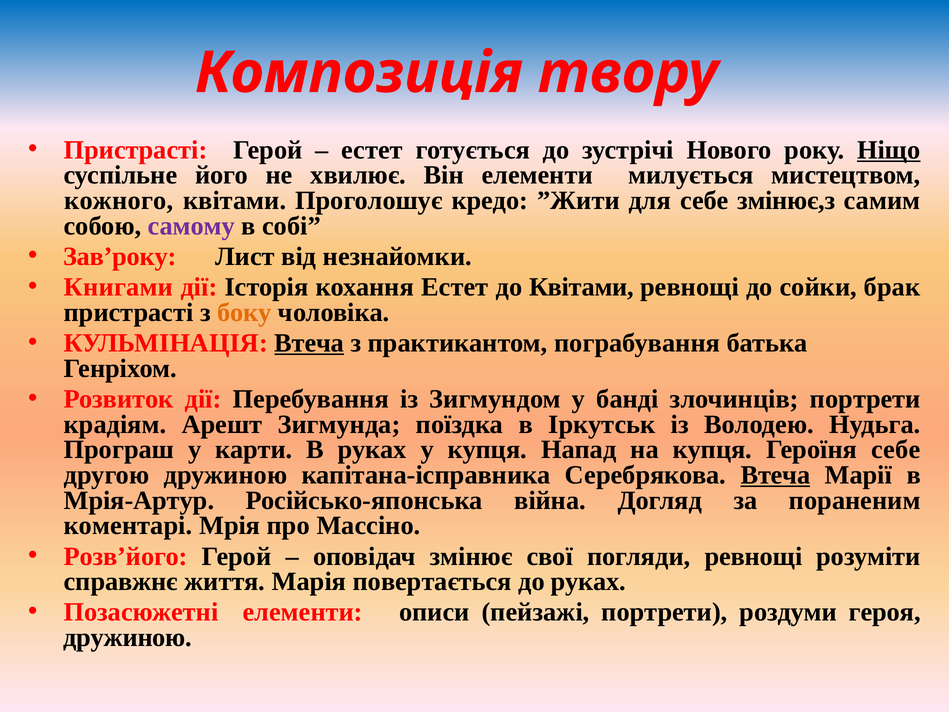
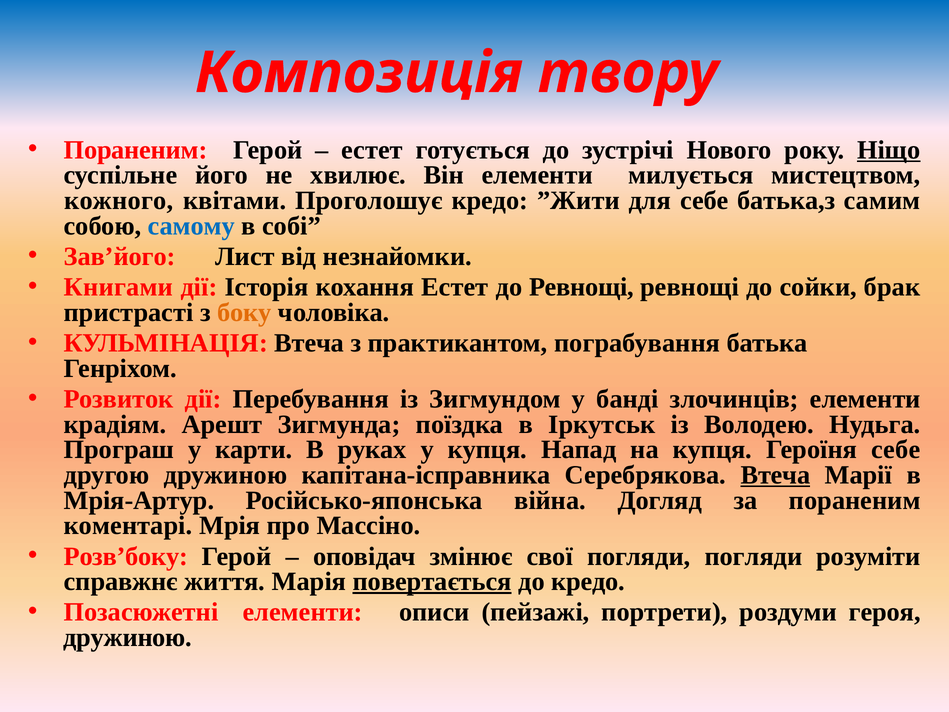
Пристрасті at (136, 150): Пристрасті -> Пораненим
змінює,з: змінює,з -> батька,з
самому colour: purple -> blue
Зав’року: Зав’року -> Зав’його
до Квітами: Квітами -> Ревнощі
Втеча at (309, 343) underline: present -> none
злочинців портрети: портрети -> елементи
Розв’його: Розв’його -> Розв’боку
погляди ревнощі: ревнощі -> погляди
повертається underline: none -> present
до руках: руках -> кредо
